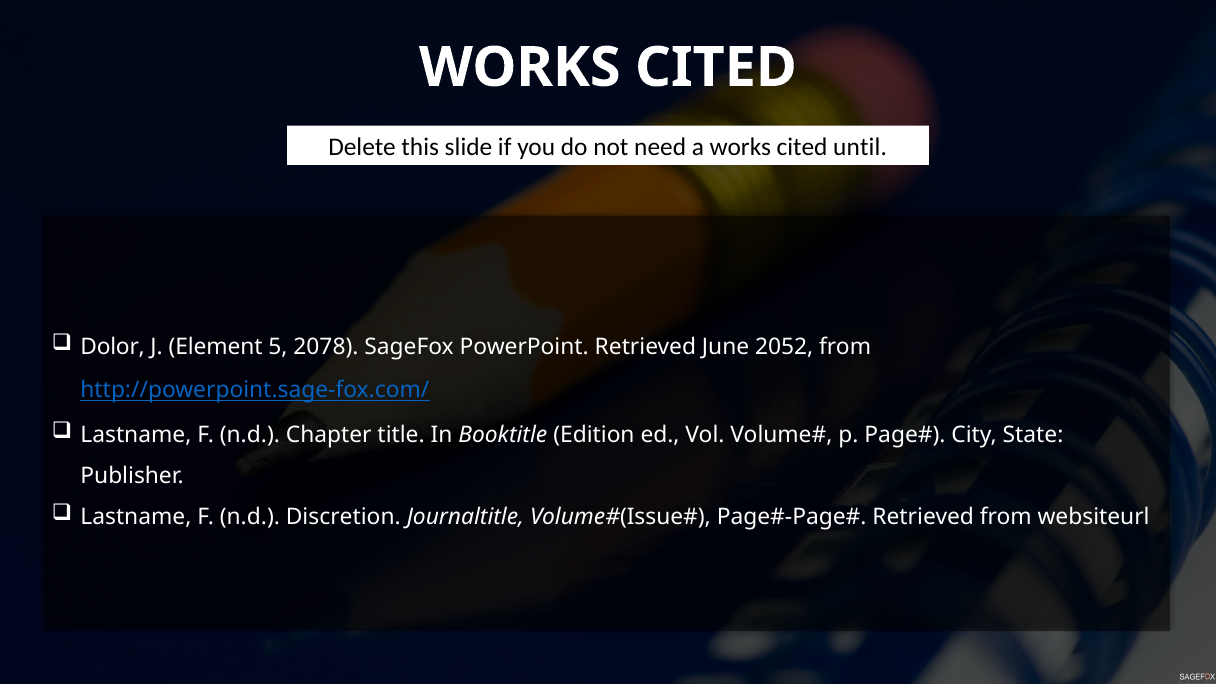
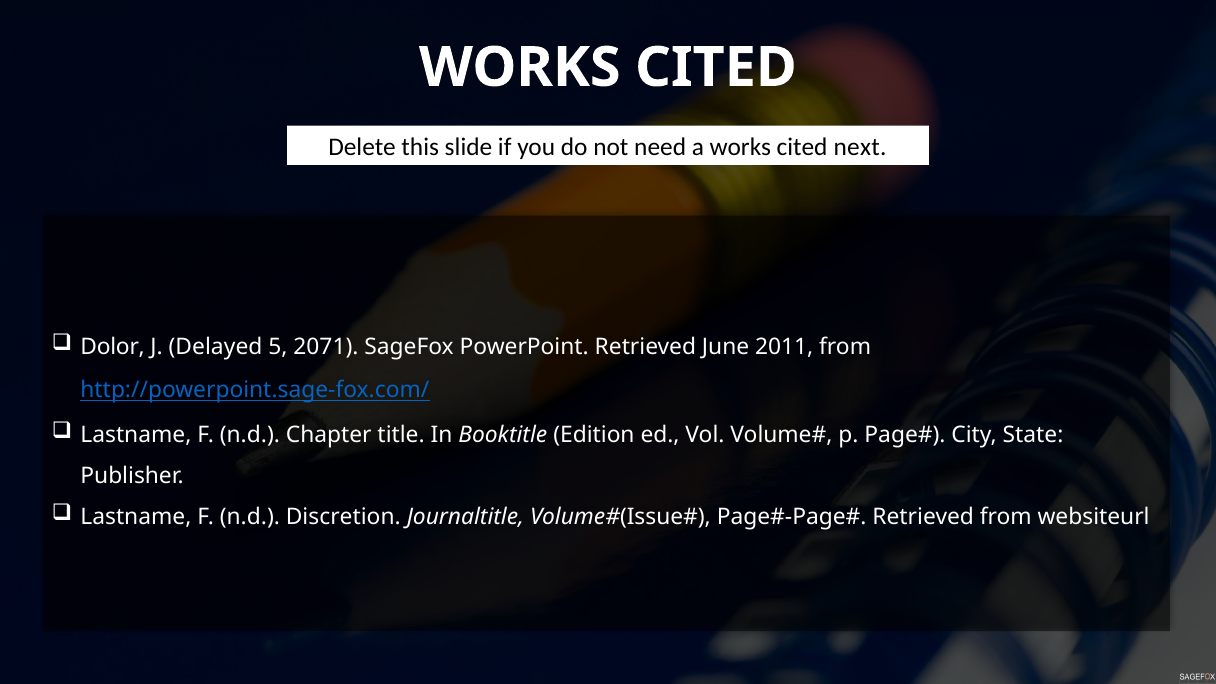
until: until -> next
Element: Element -> Delayed
2078: 2078 -> 2071
2052: 2052 -> 2011
